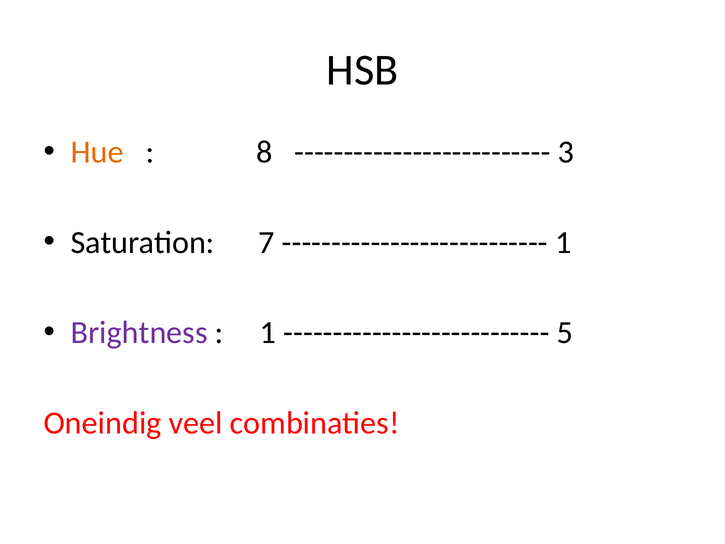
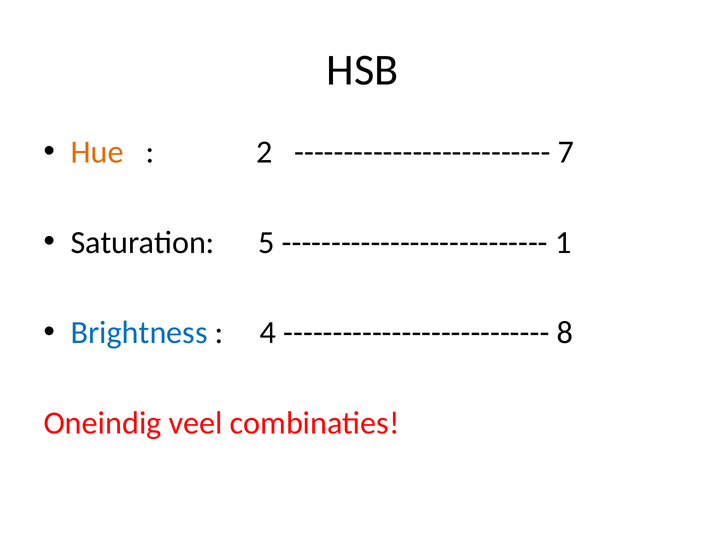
8: 8 -> 2
3: 3 -> 7
7: 7 -> 5
Brightness colour: purple -> blue
1 at (268, 333): 1 -> 4
5: 5 -> 8
